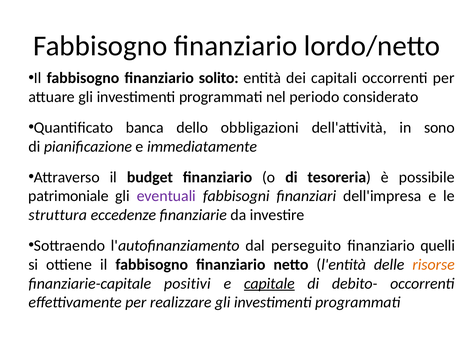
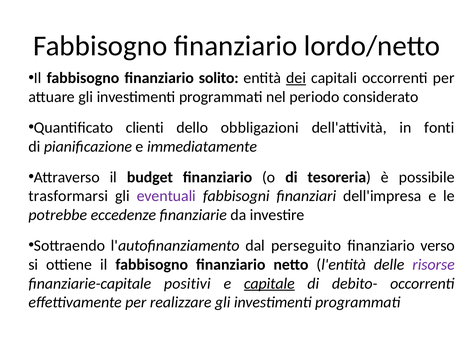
dei underline: none -> present
banca: banca -> clienti
sono: sono -> fonti
patrimoniale: patrimoniale -> trasformarsi
struttura: struttura -> potrebbe
quelli: quelli -> verso
risorse colour: orange -> purple
